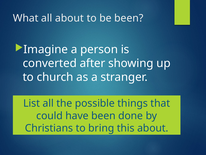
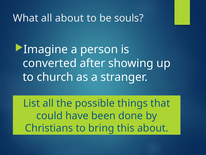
be been: been -> souls
